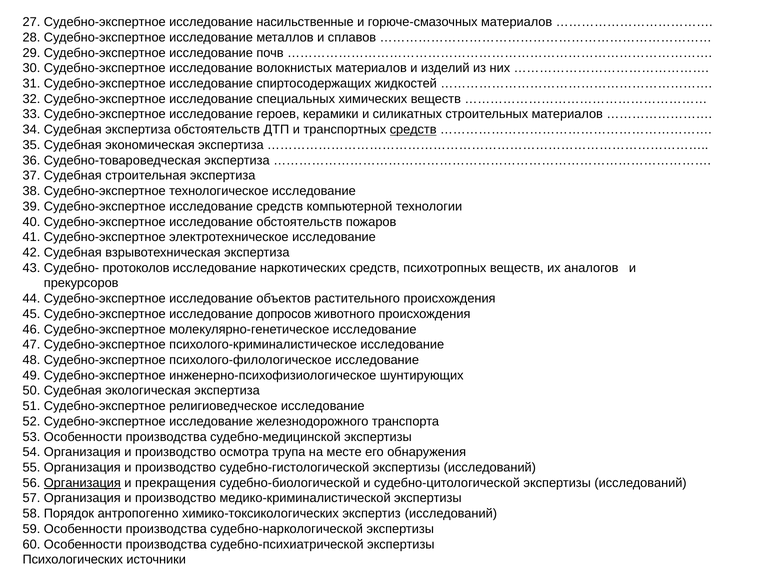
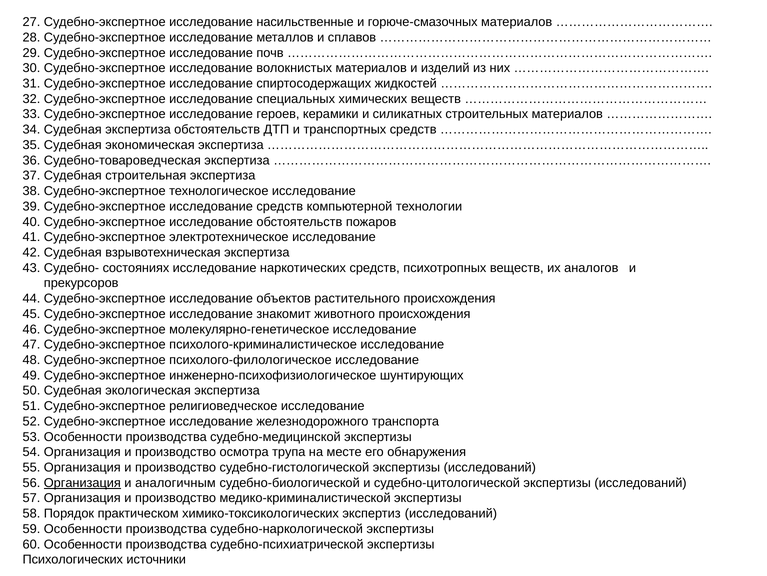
средств at (413, 129) underline: present -> none
протоколов: протоколов -> состояниях
допросов: допросов -> знакомит
прекращения: прекращения -> аналогичным
антропогенно: антропогенно -> практическом
